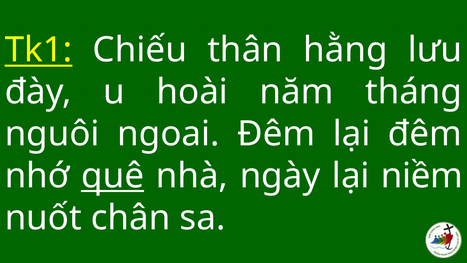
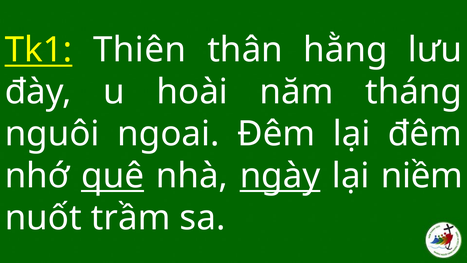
Chiếu: Chiếu -> Thiên
ngày underline: none -> present
chân: chân -> trầm
